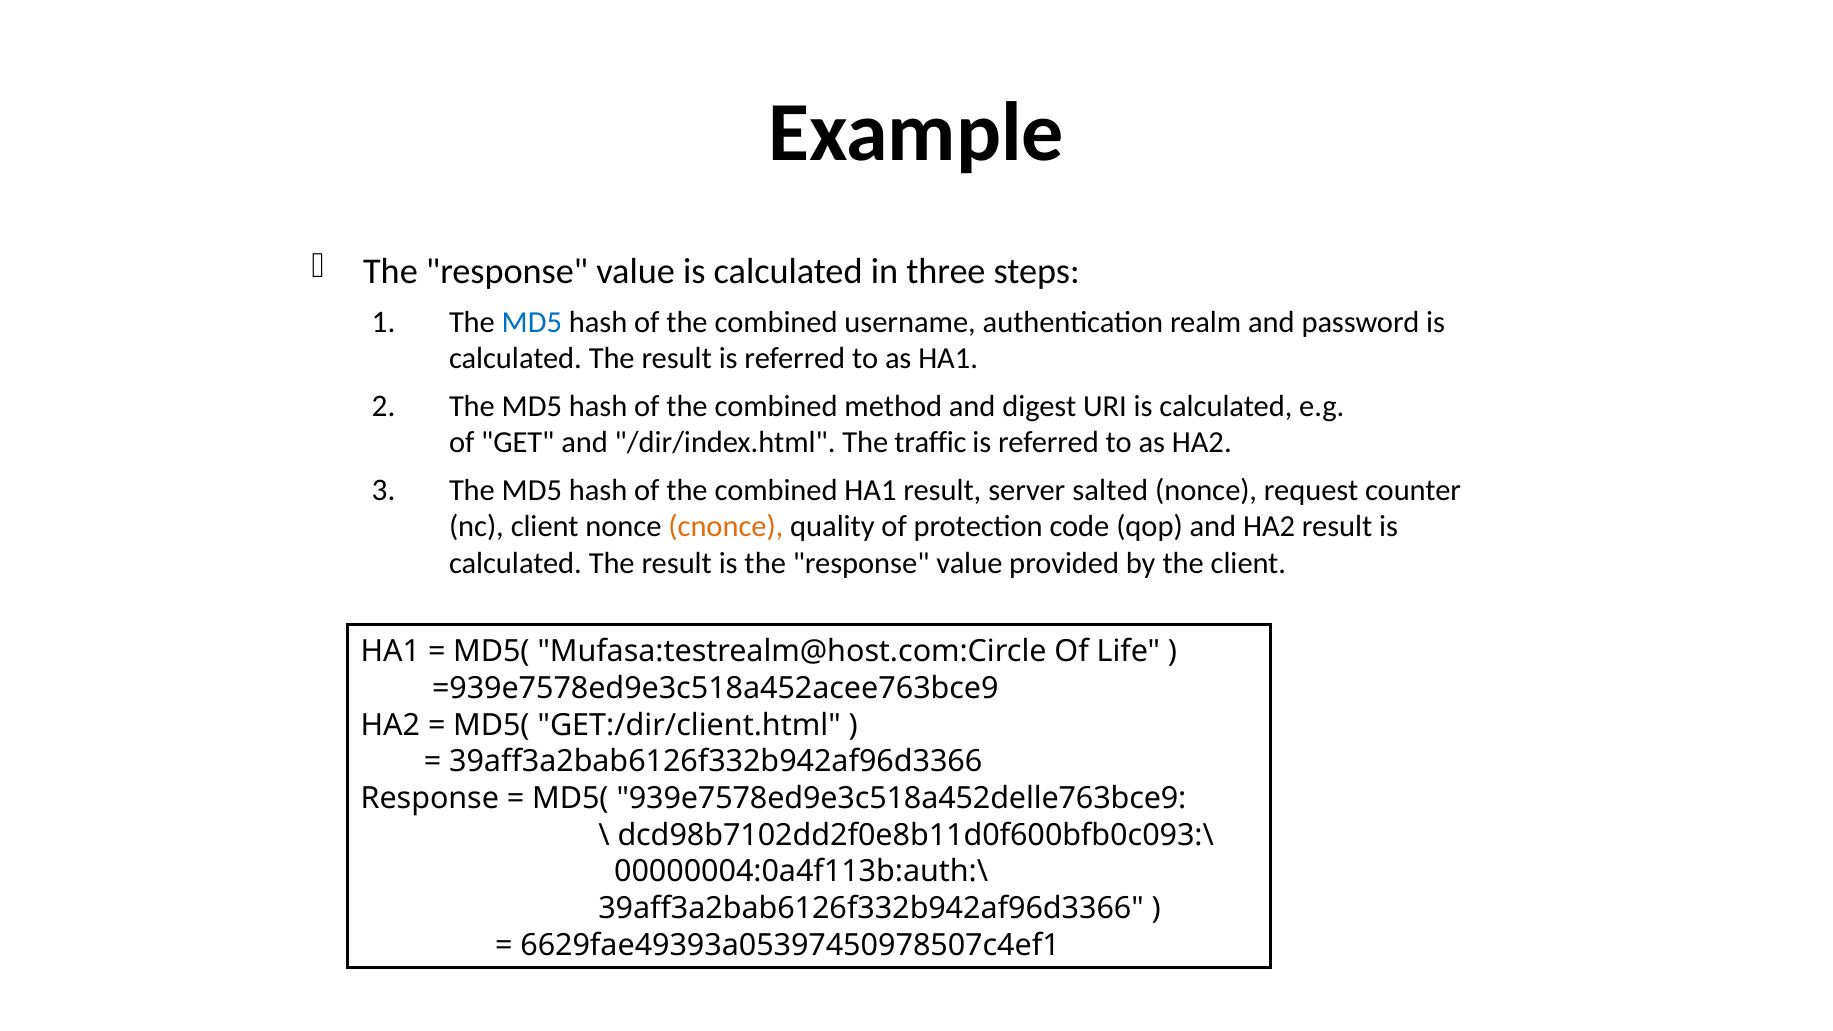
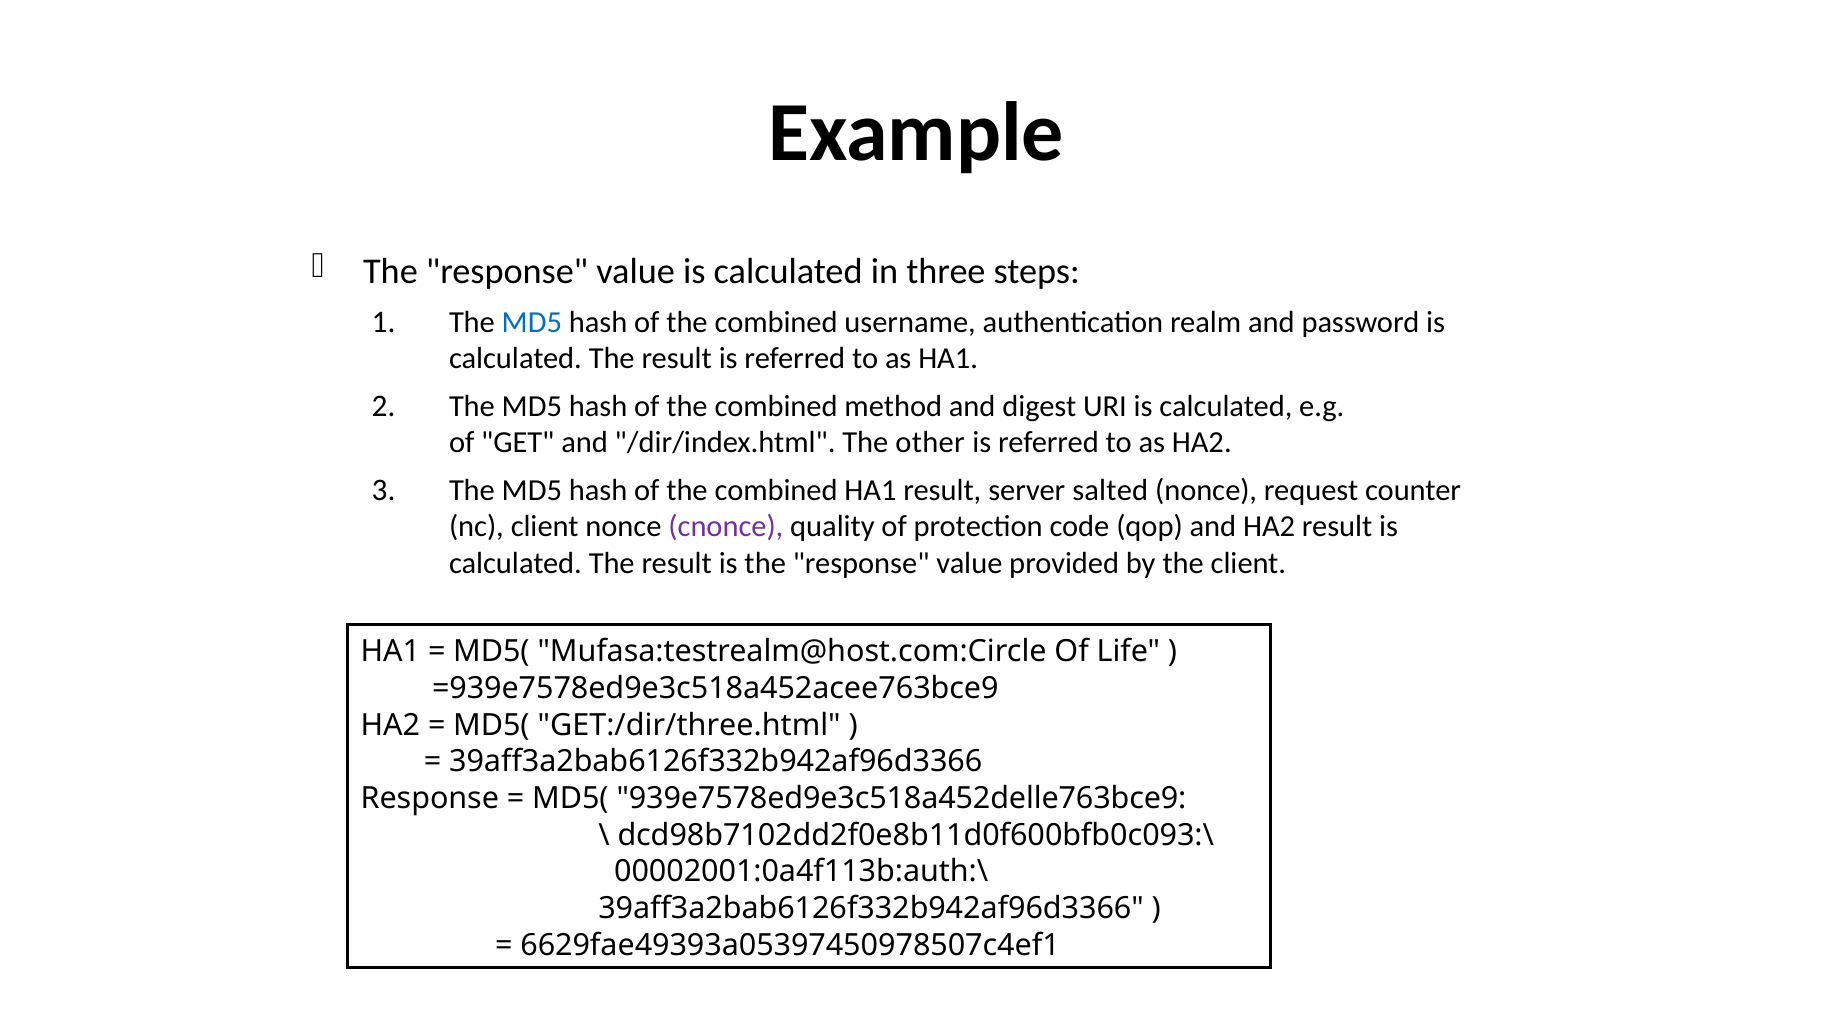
traffic: traffic -> other
cnonce colour: orange -> purple
GET:/dir/client.html: GET:/dir/client.html -> GET:/dir/three.html
00000004:0a4f113b:auth:\: 00000004:0a4f113b:auth:\ -> 00002001:0a4f113b:auth:\
